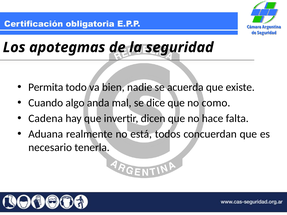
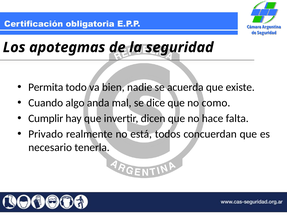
Cadena: Cadena -> Cumplir
Aduana: Aduana -> Privado
